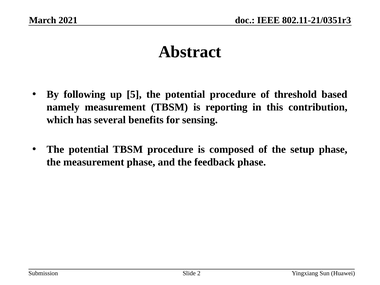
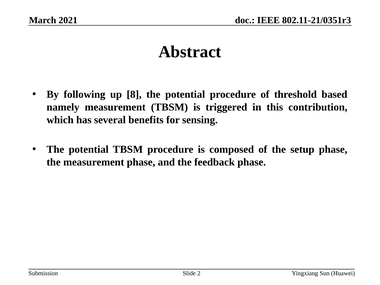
5: 5 -> 8
reporting: reporting -> triggered
